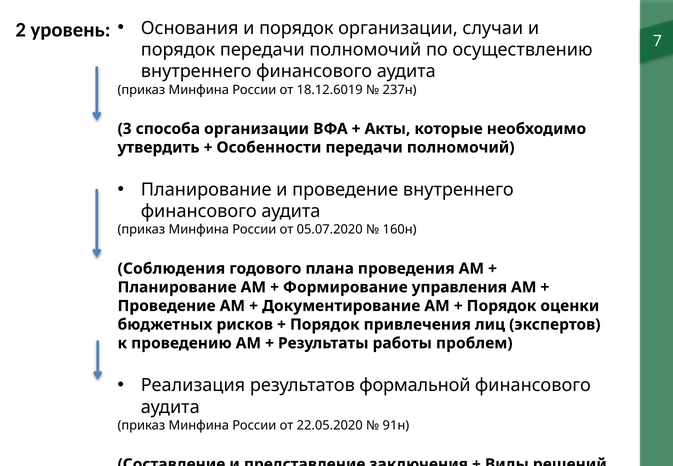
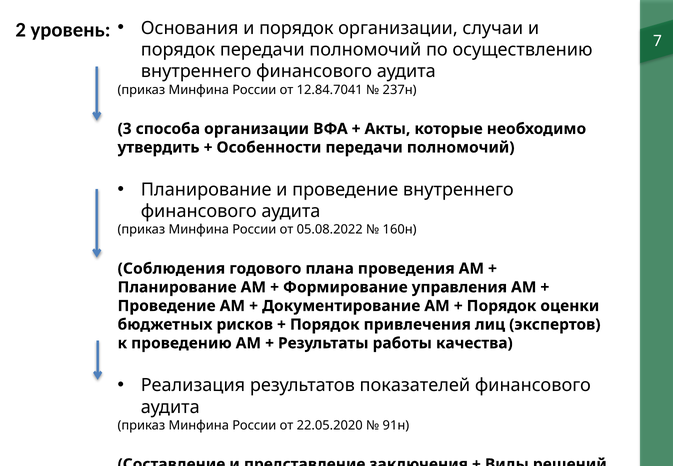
18.12.6019: 18.12.6019 -> 12.84.7041
05.07.2020: 05.07.2020 -> 05.08.2022
работы проблем: проблем -> качества
формальной: формальной -> показателей
